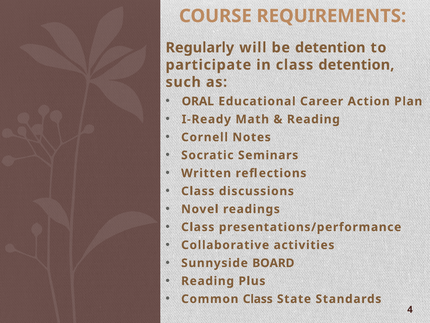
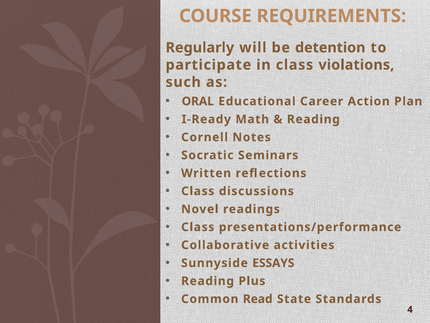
class detention: detention -> violations
BOARD: BOARD -> ESSAYS
Common Class: Class -> Read
